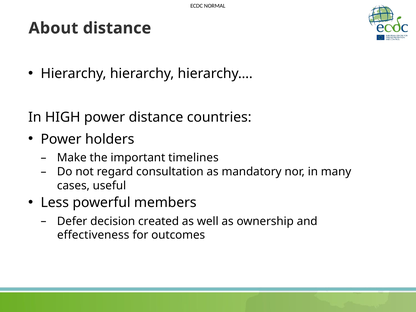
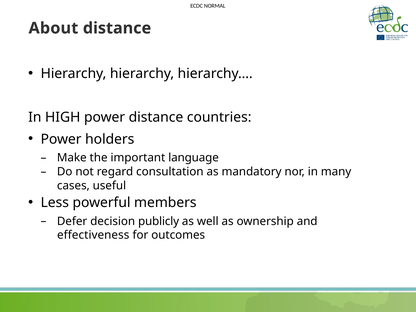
timelines: timelines -> language
created: created -> publicly
